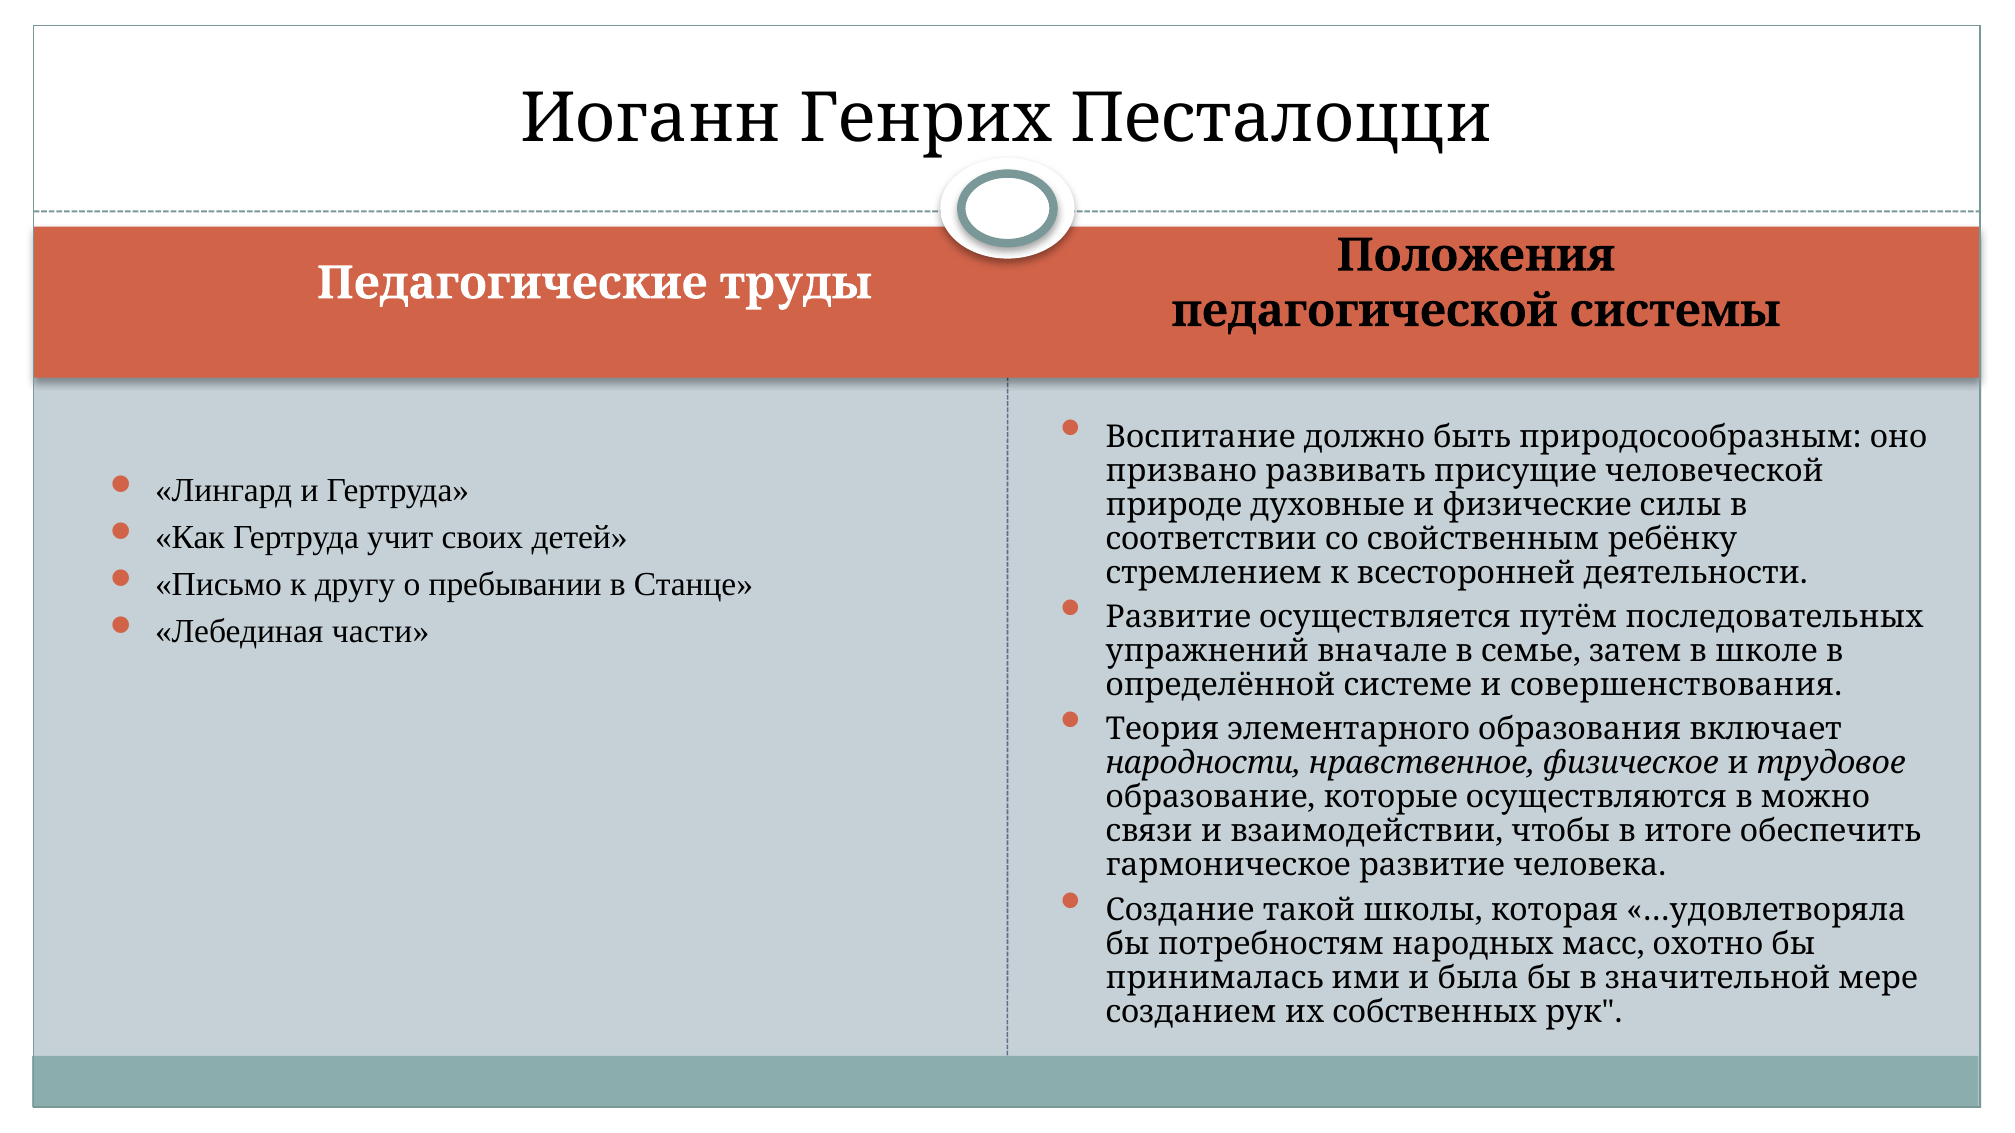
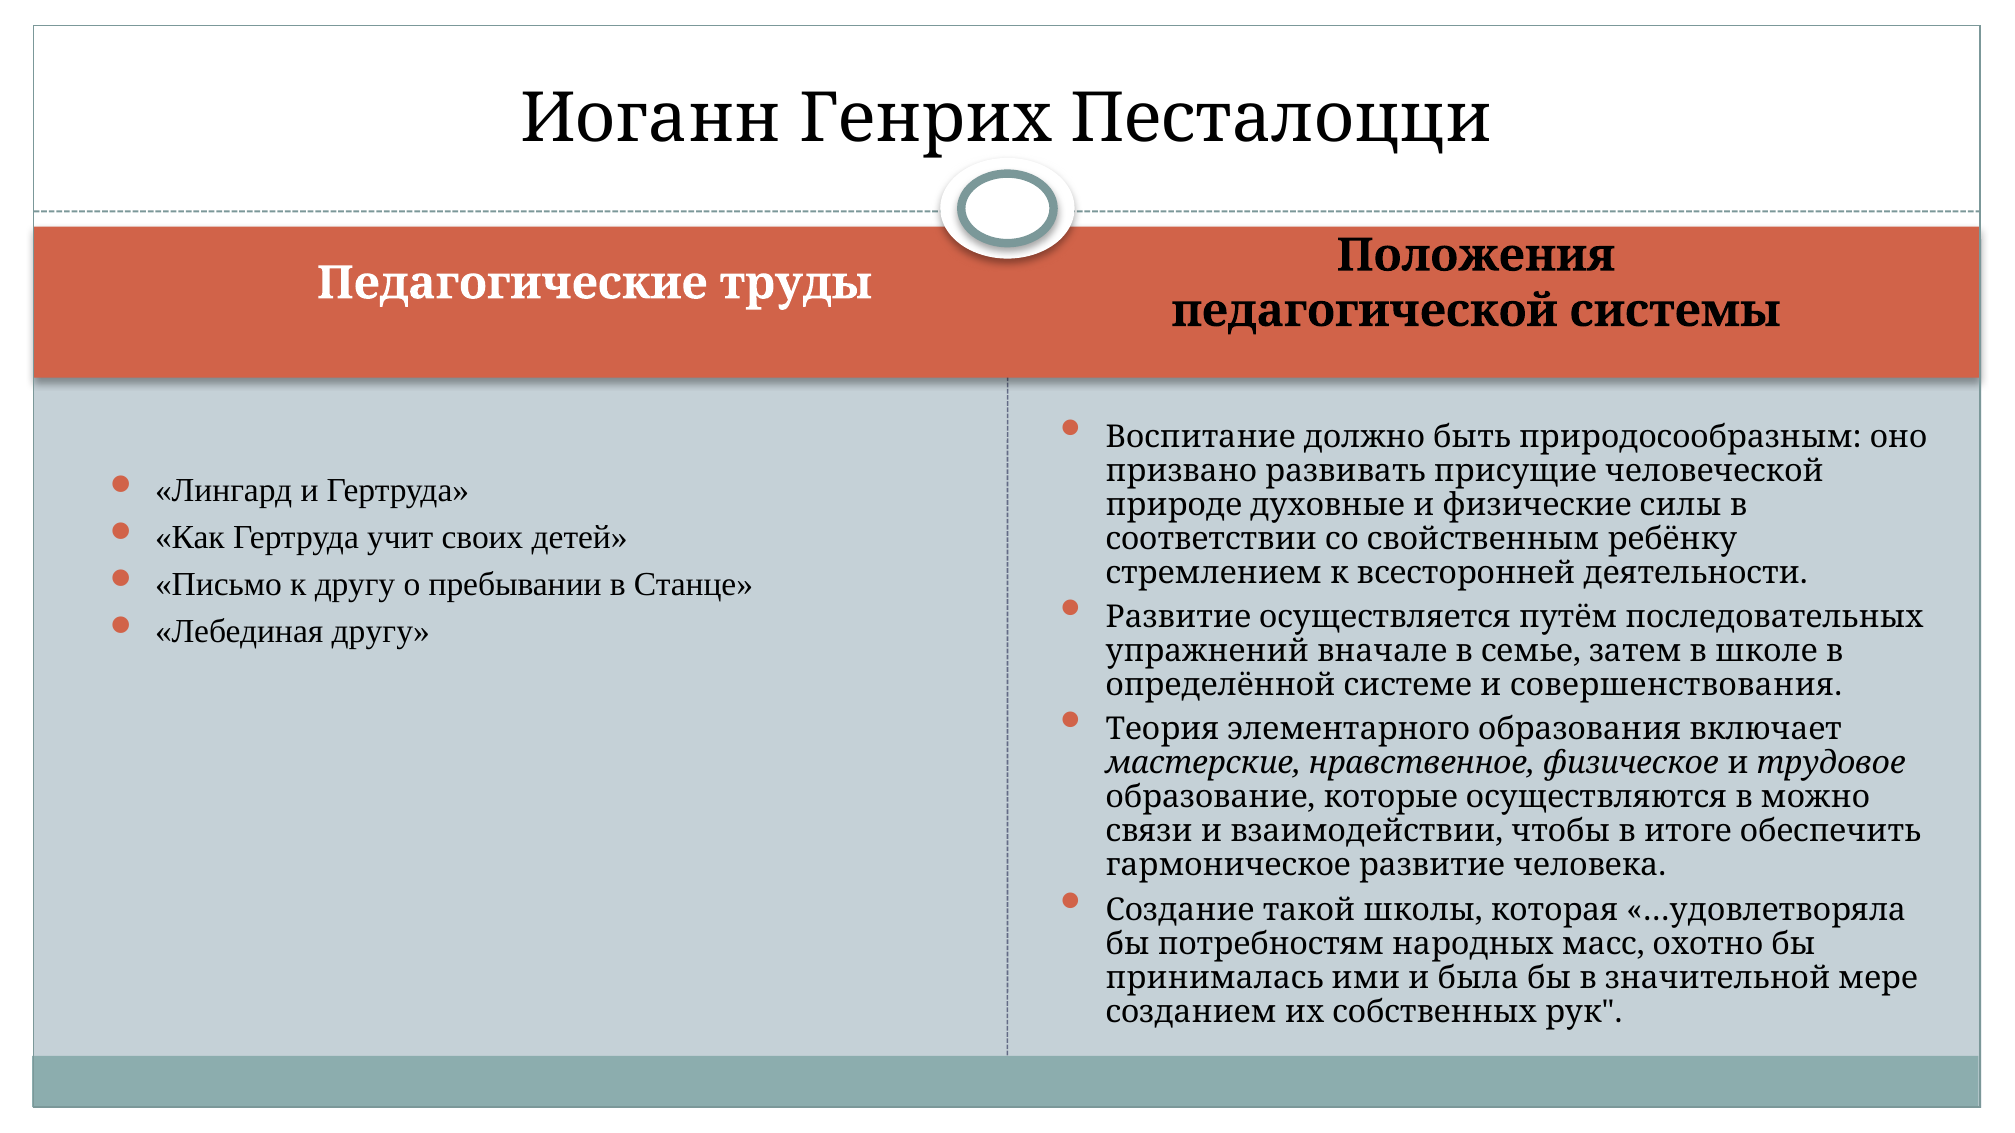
Лебединая части: части -> другу
народности: народности -> мастерские
